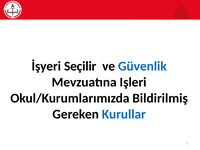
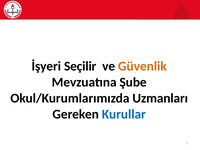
Güvenlik colour: blue -> orange
Işleri: Işleri -> Şube
Bildirilmiş: Bildirilmiş -> Uzmanları
